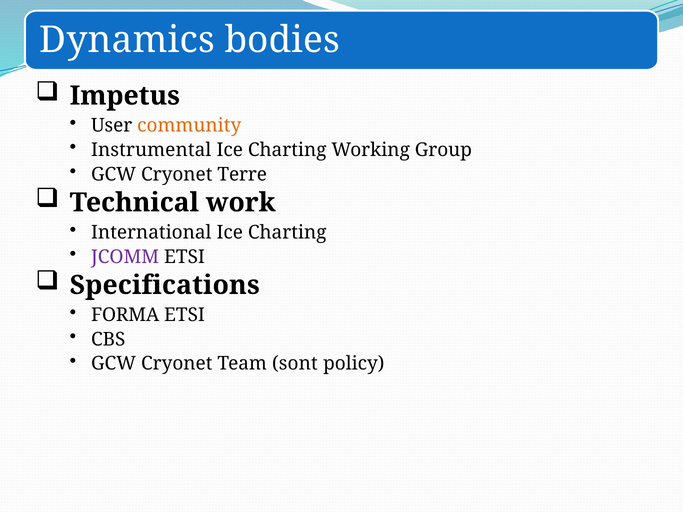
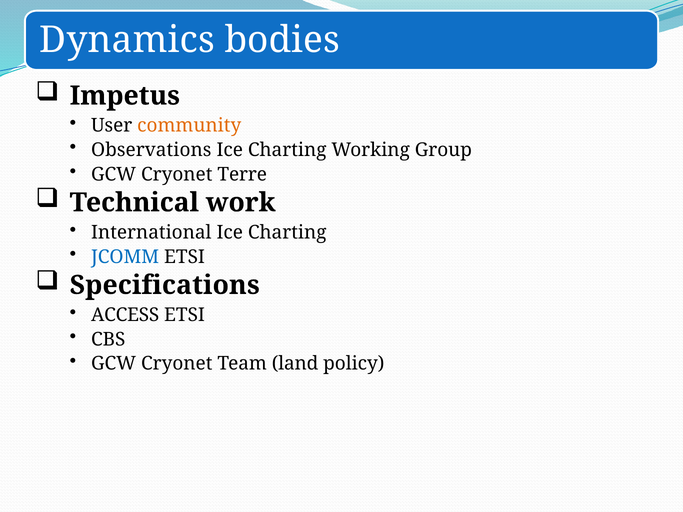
Instrumental: Instrumental -> Observations
JCOMM colour: purple -> blue
FORMA: FORMA -> ACCESS
sont: sont -> land
